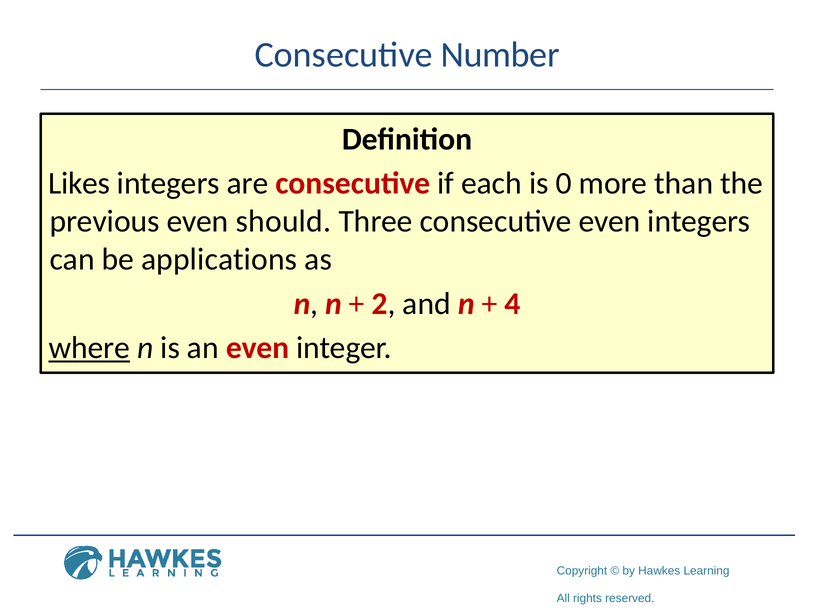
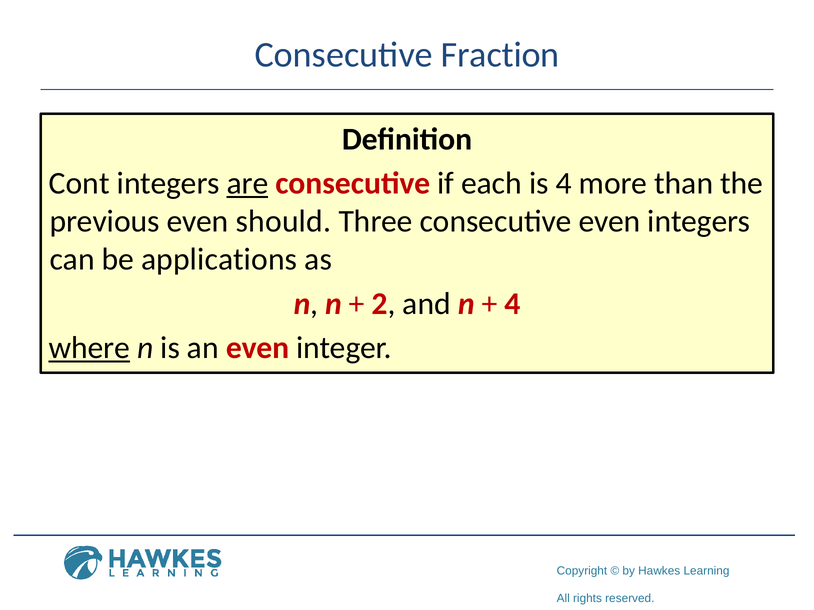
Number: Number -> Fraction
Likes: Likes -> Cont
are underline: none -> present
is 0: 0 -> 4
